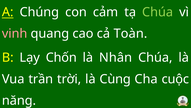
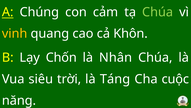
vinh colour: pink -> yellow
Toàn: Toàn -> Khôn
trần: trần -> siêu
Cùng: Cùng -> Táng
